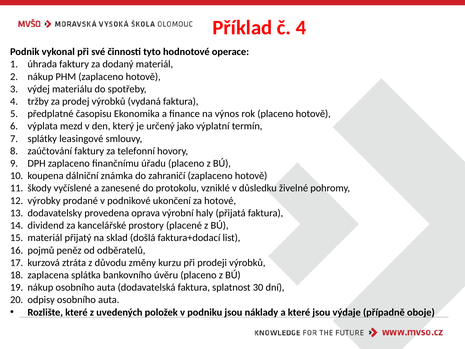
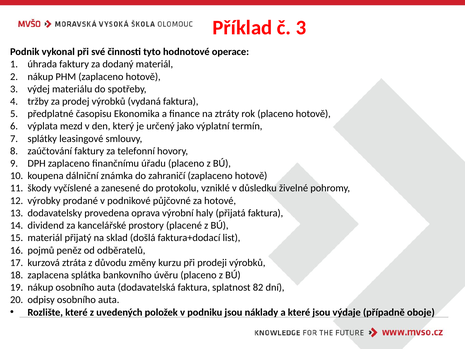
č 4: 4 -> 3
výnos: výnos -> ztráty
ukončení: ukončení -> půjčovné
30: 30 -> 82
